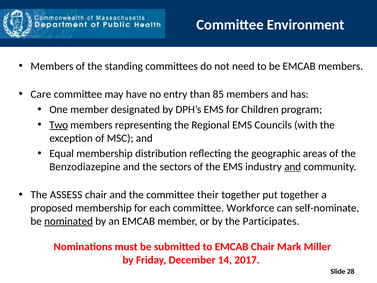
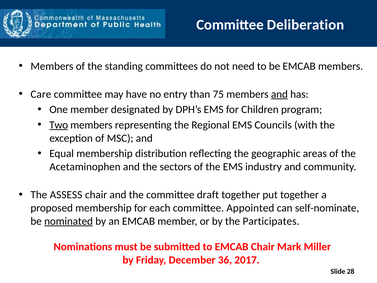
Environment: Environment -> Deliberation
85: 85 -> 75
and at (279, 94) underline: none -> present
Benzodiazepine: Benzodiazepine -> Acetaminophen
and at (293, 167) underline: present -> none
their: their -> draft
Workforce: Workforce -> Appointed
14: 14 -> 36
